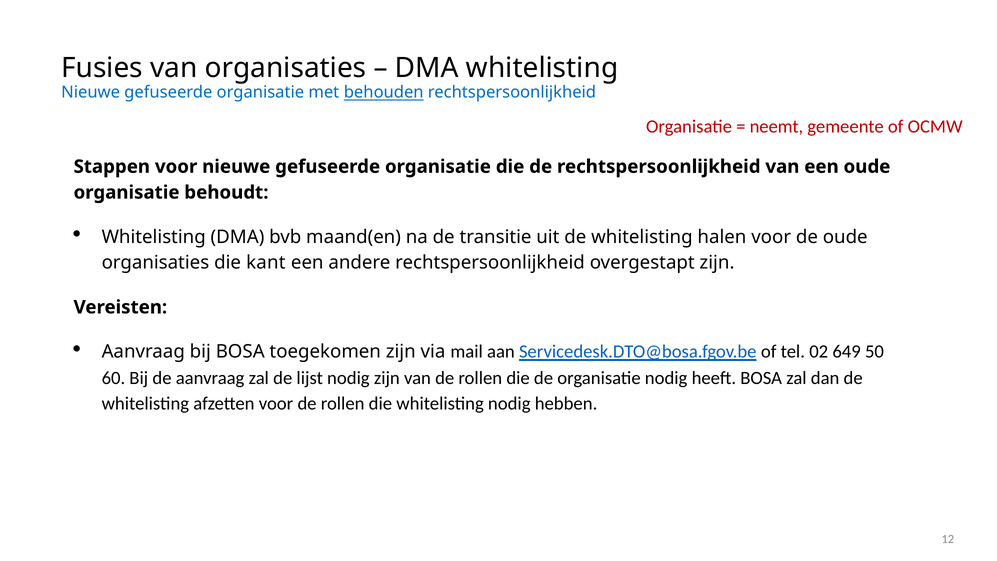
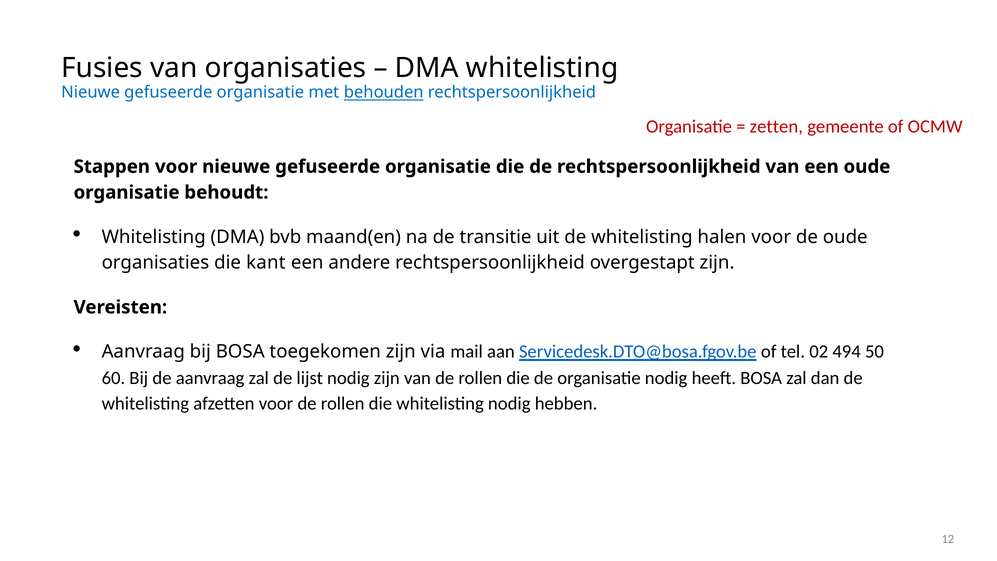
neemt: neemt -> zetten
649: 649 -> 494
